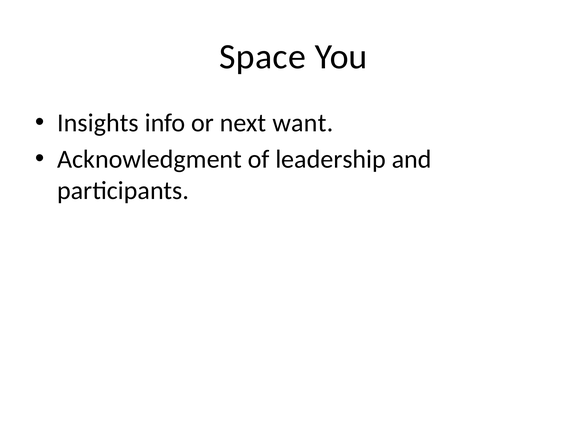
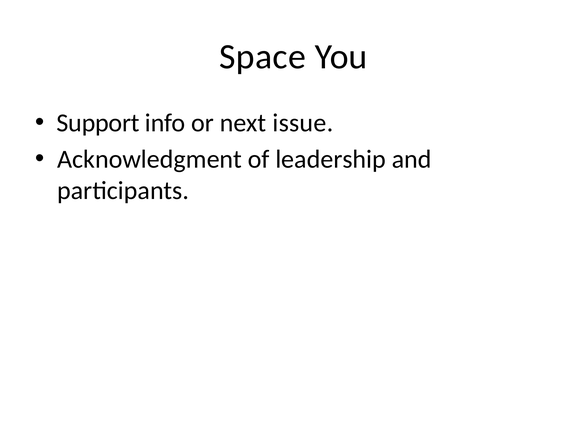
Insights: Insights -> Support
want: want -> issue
